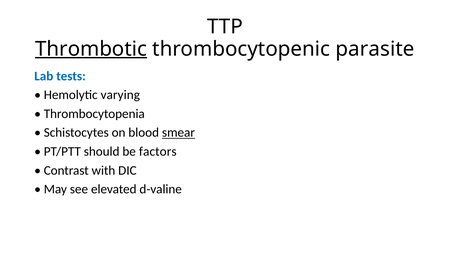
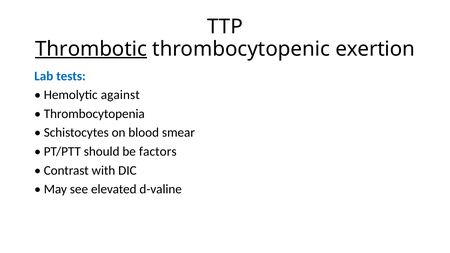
parasite: parasite -> exertion
varying: varying -> against
smear underline: present -> none
